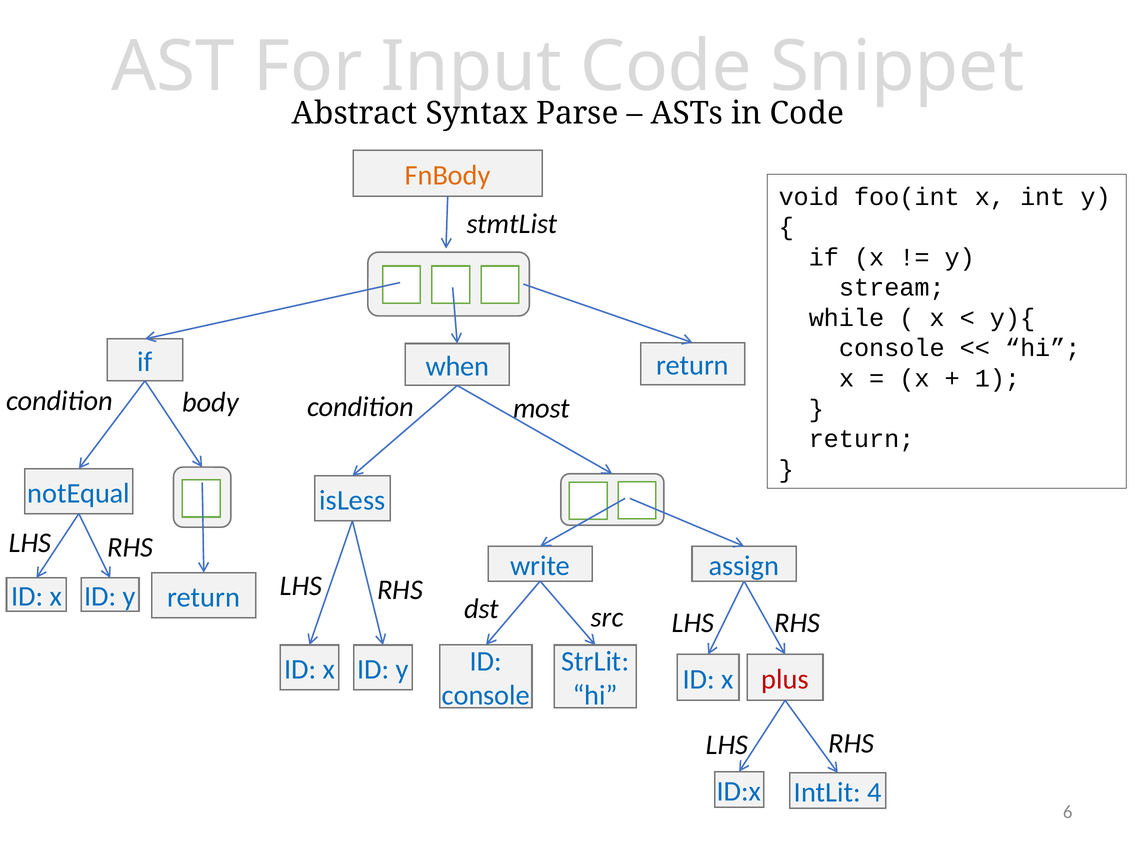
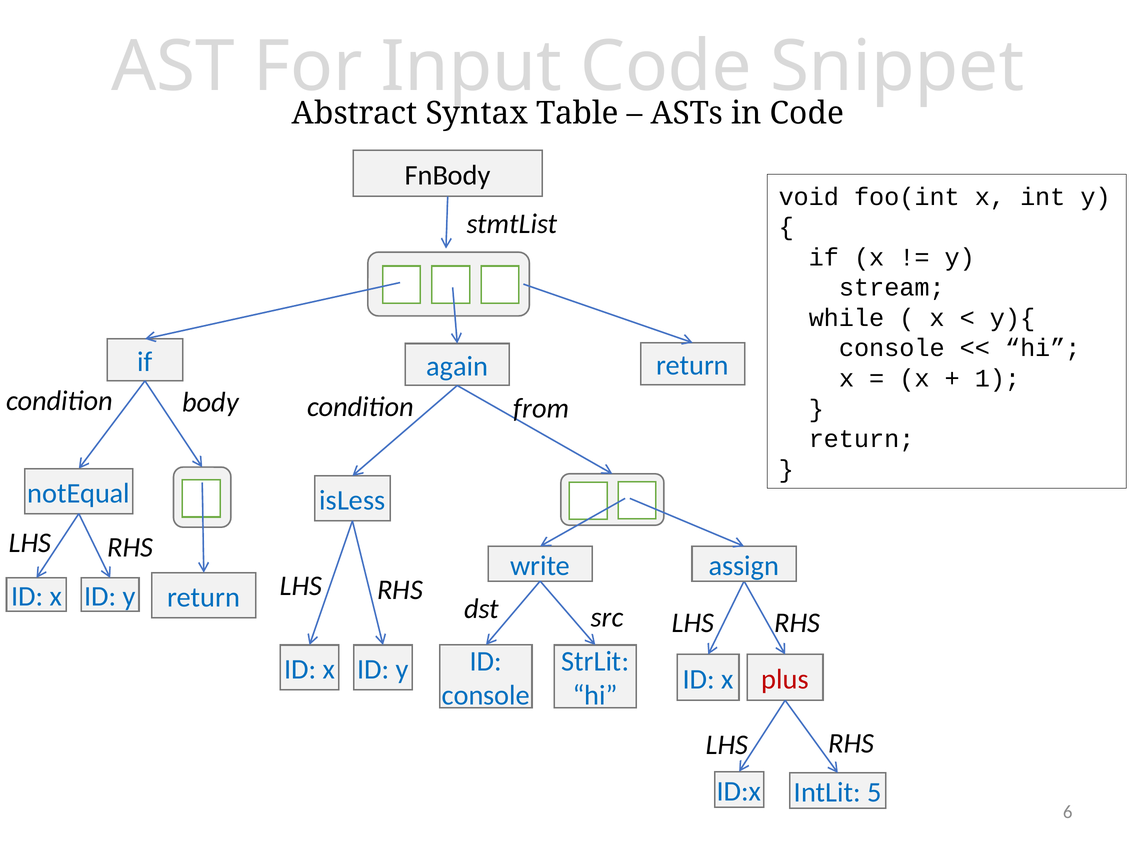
Parse: Parse -> Table
FnBody colour: orange -> black
when: when -> again
most: most -> from
4: 4 -> 5
